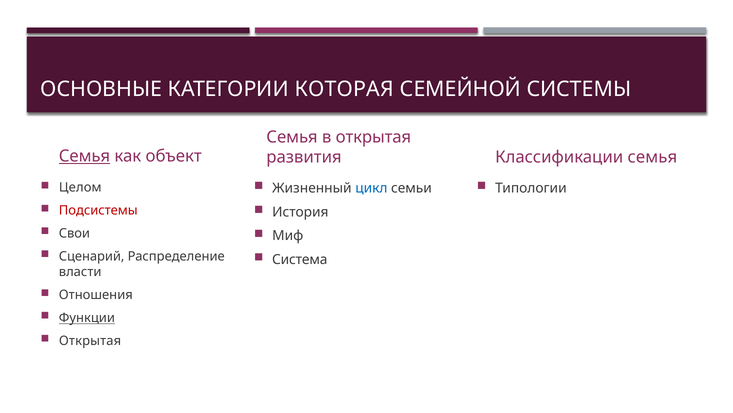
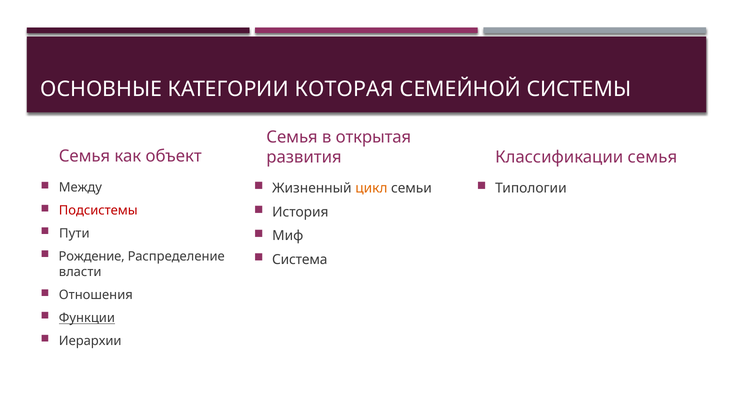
Семья at (85, 156) underline: present -> none
Целом: Целом -> Между
цикл colour: blue -> orange
Свои: Свои -> Пути
Сценарий: Сценарий -> Рождение
Открытая at (90, 340): Открытая -> Иерархии
